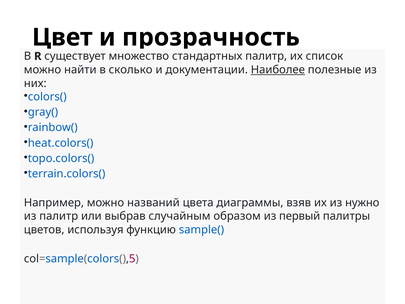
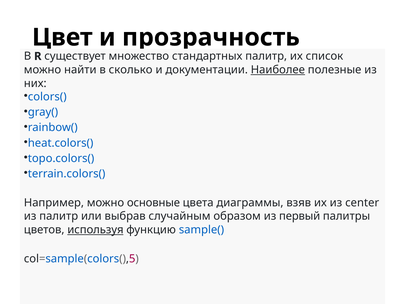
названий: названий -> основные
нужно: нужно -> center
используя underline: none -> present
